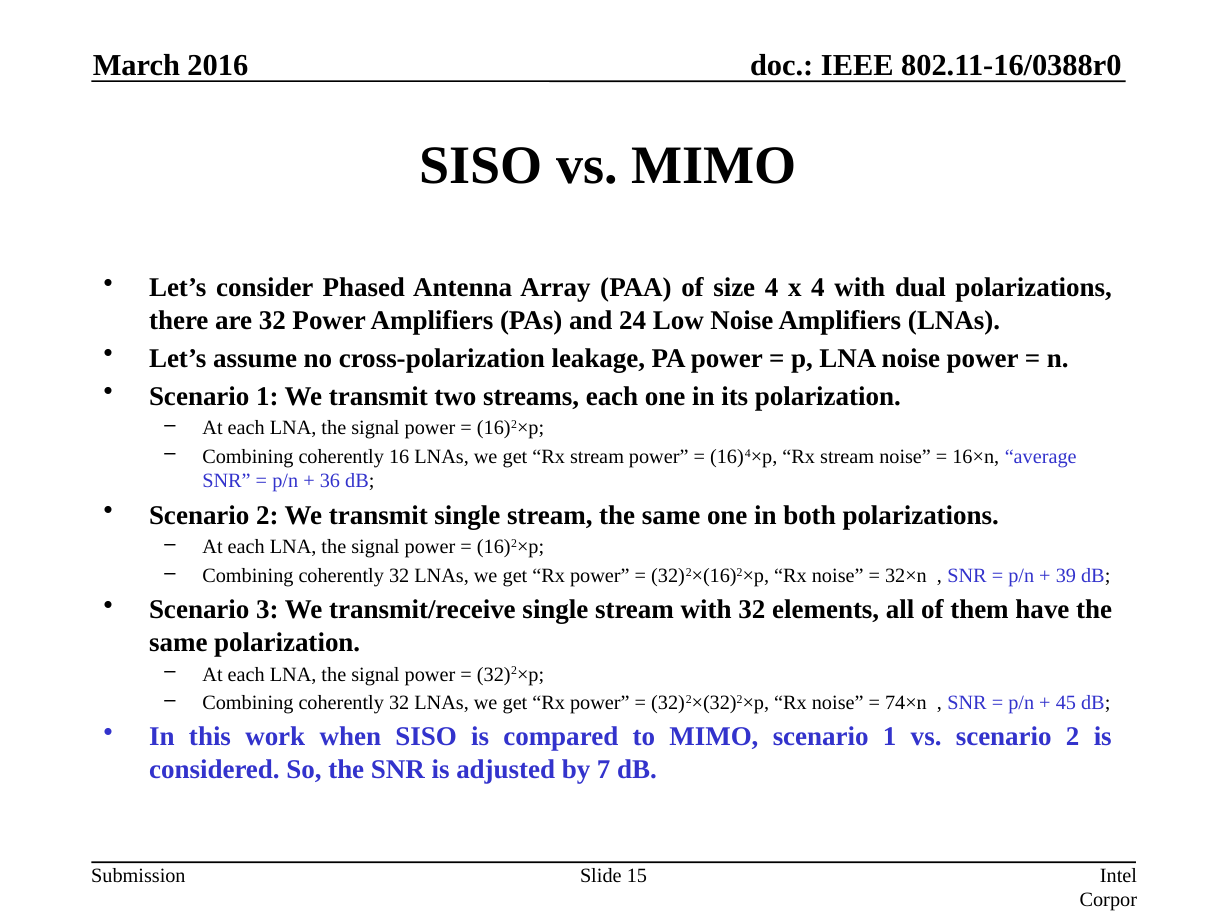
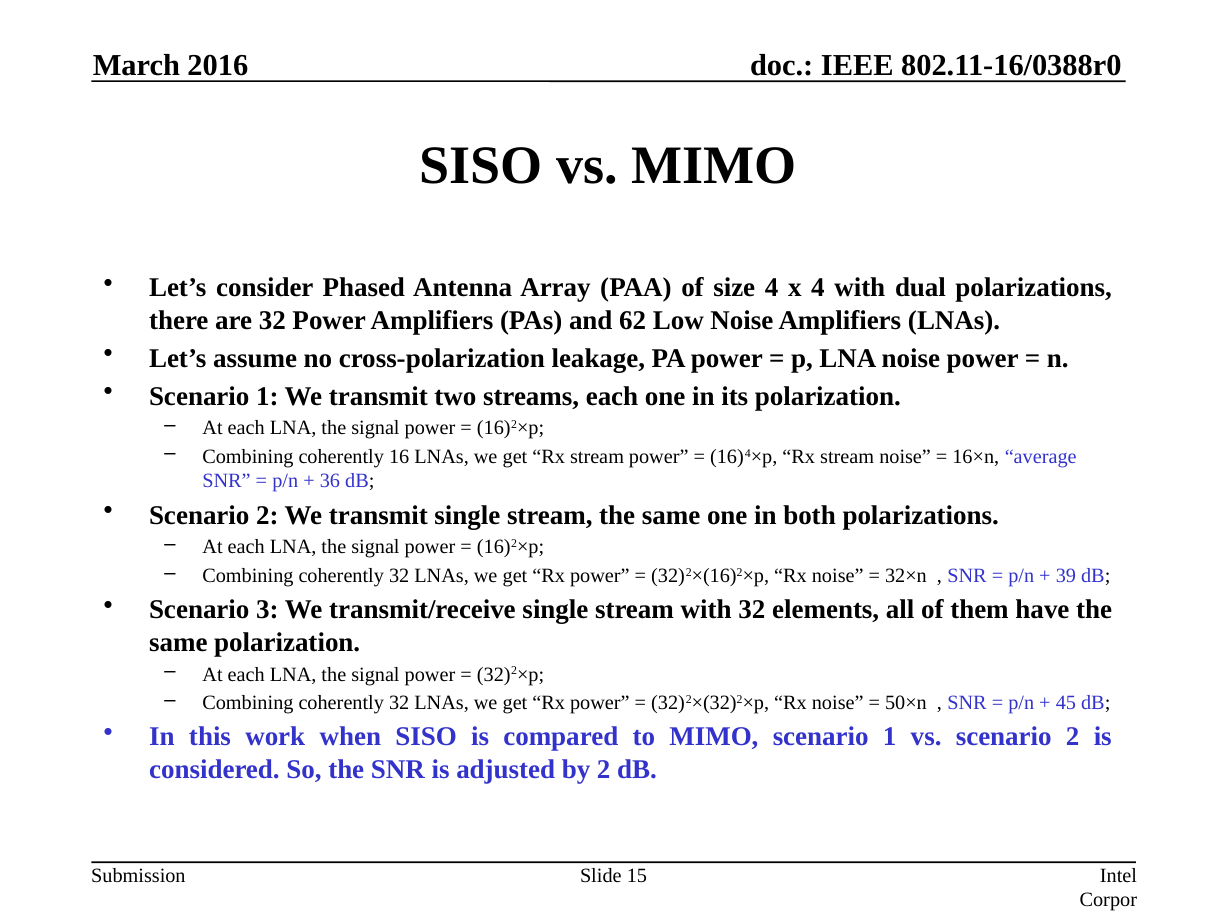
24: 24 -> 62
74×n: 74×n -> 50×n
by 7: 7 -> 2
